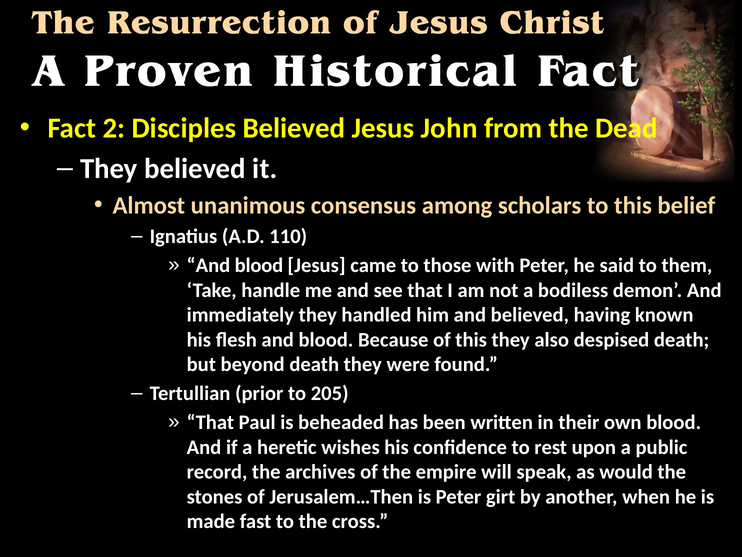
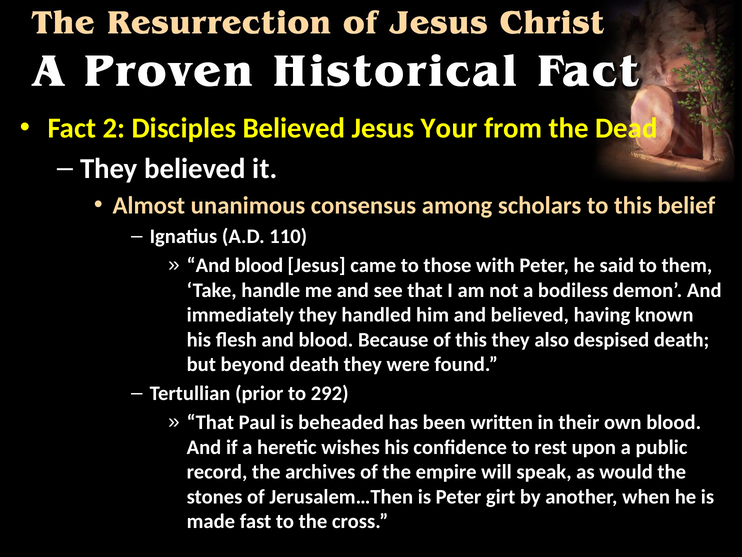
John: John -> Your
205: 205 -> 292
